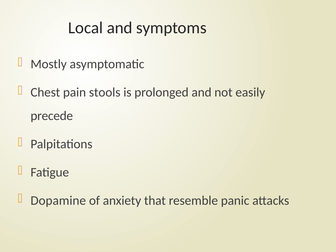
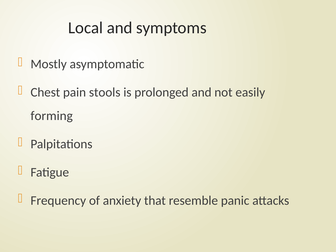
precede: precede -> forming
Dopamine: Dopamine -> Frequency
